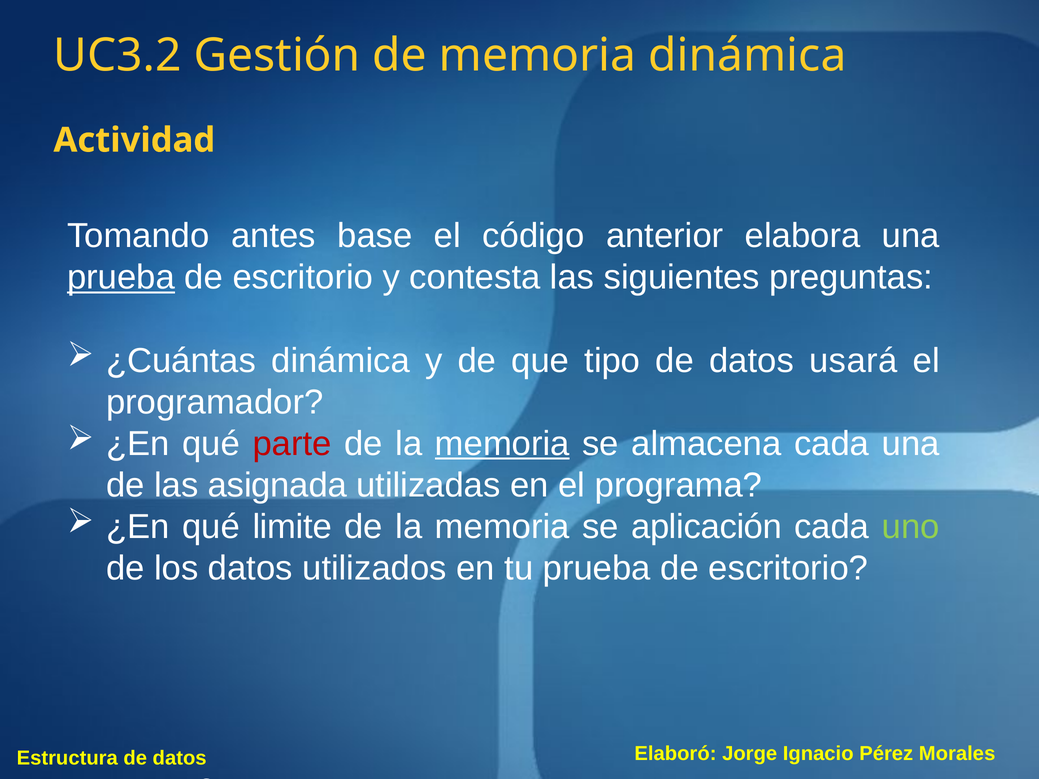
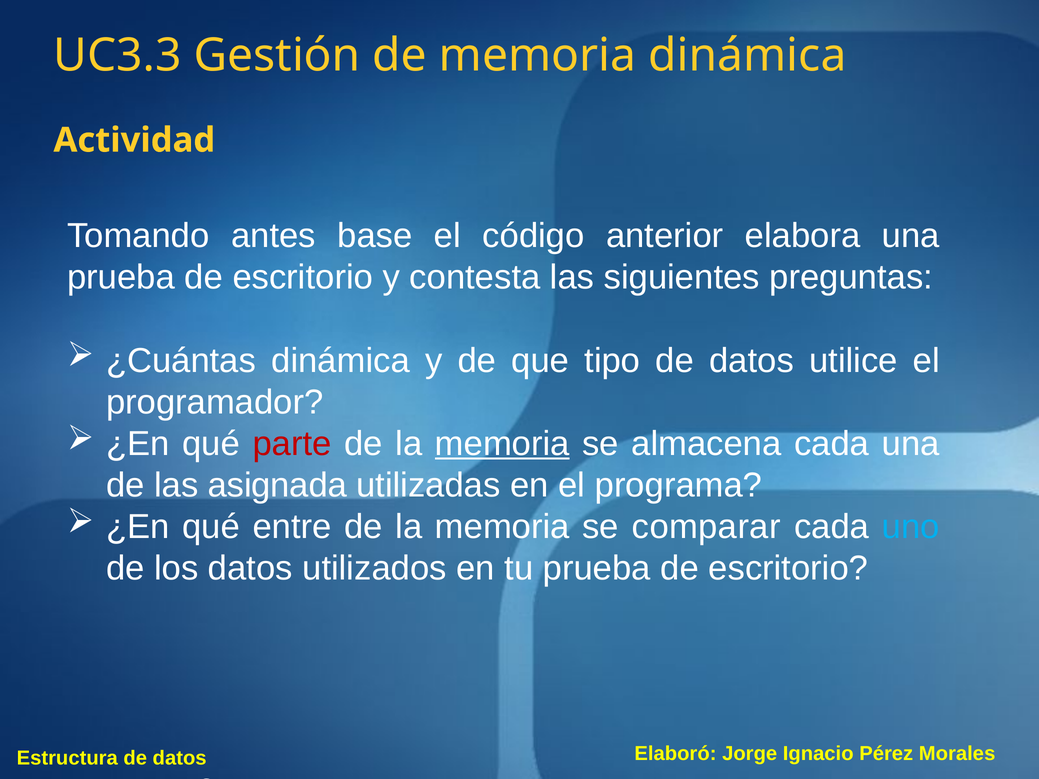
UC3.2: UC3.2 -> UC3.3
prueba at (121, 278) underline: present -> none
usará: usará -> utilice
limite: limite -> entre
aplicación: aplicación -> comparar
uno colour: light green -> light blue
